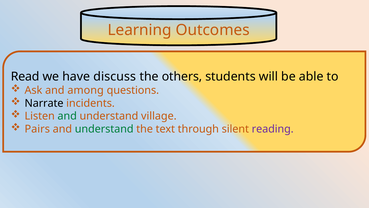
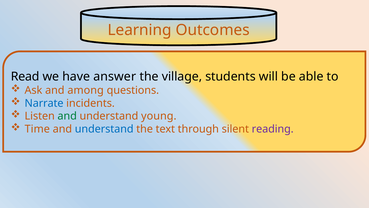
discuss: discuss -> answer
others: others -> village
Narrate colour: black -> blue
village: village -> young
Pairs: Pairs -> Time
understand at (104, 129) colour: green -> blue
